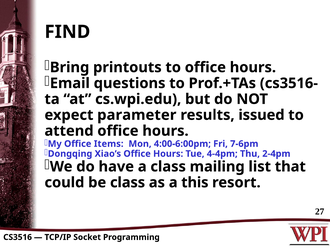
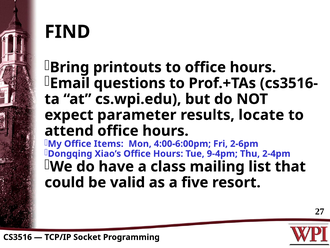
issued: issued -> locate
7-6pm: 7-6pm -> 2-6pm
4-4pm: 4-4pm -> 9-4pm
be class: class -> valid
this: this -> five
